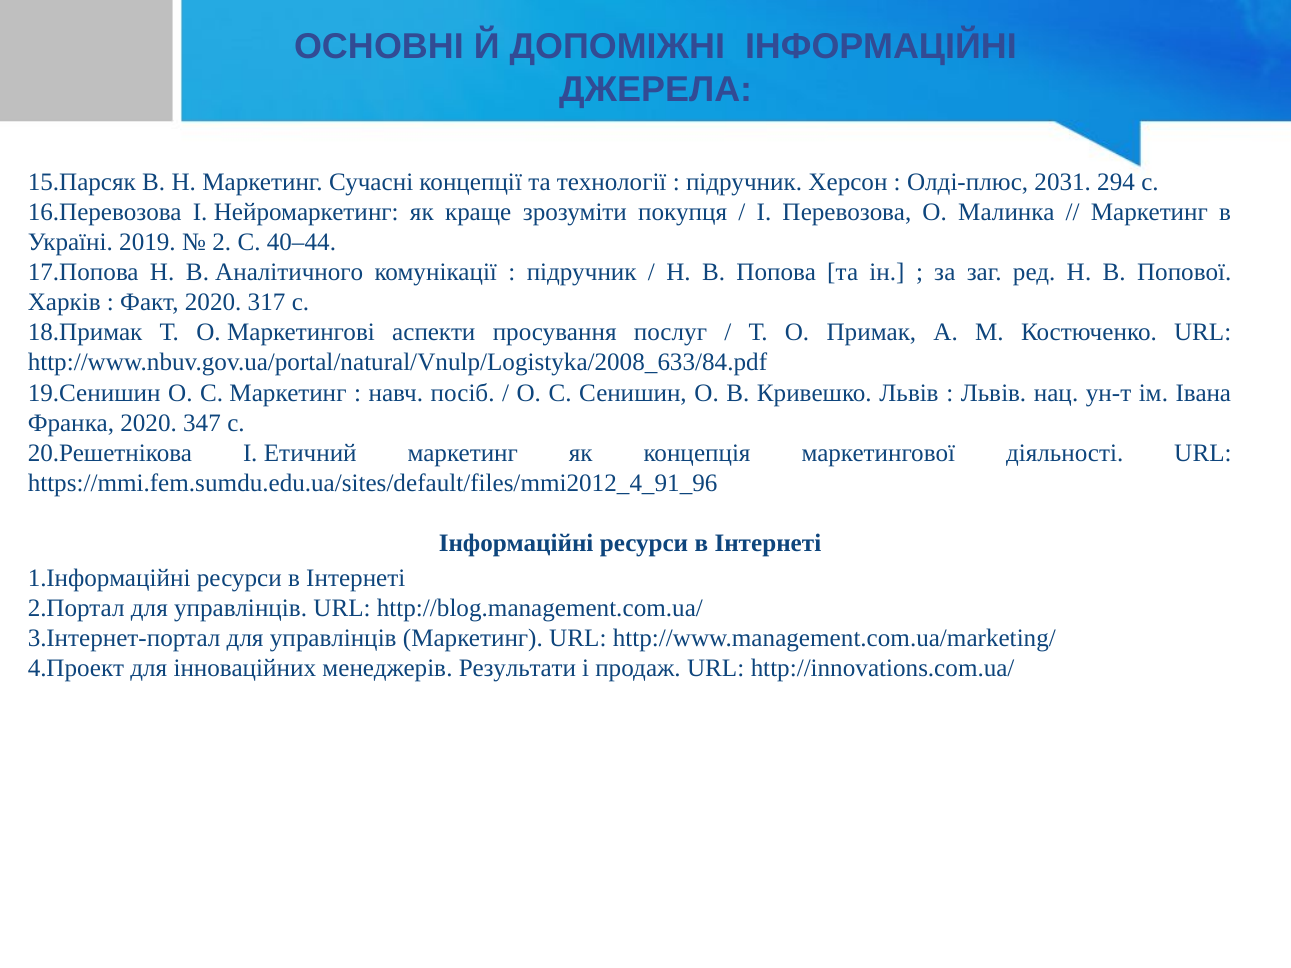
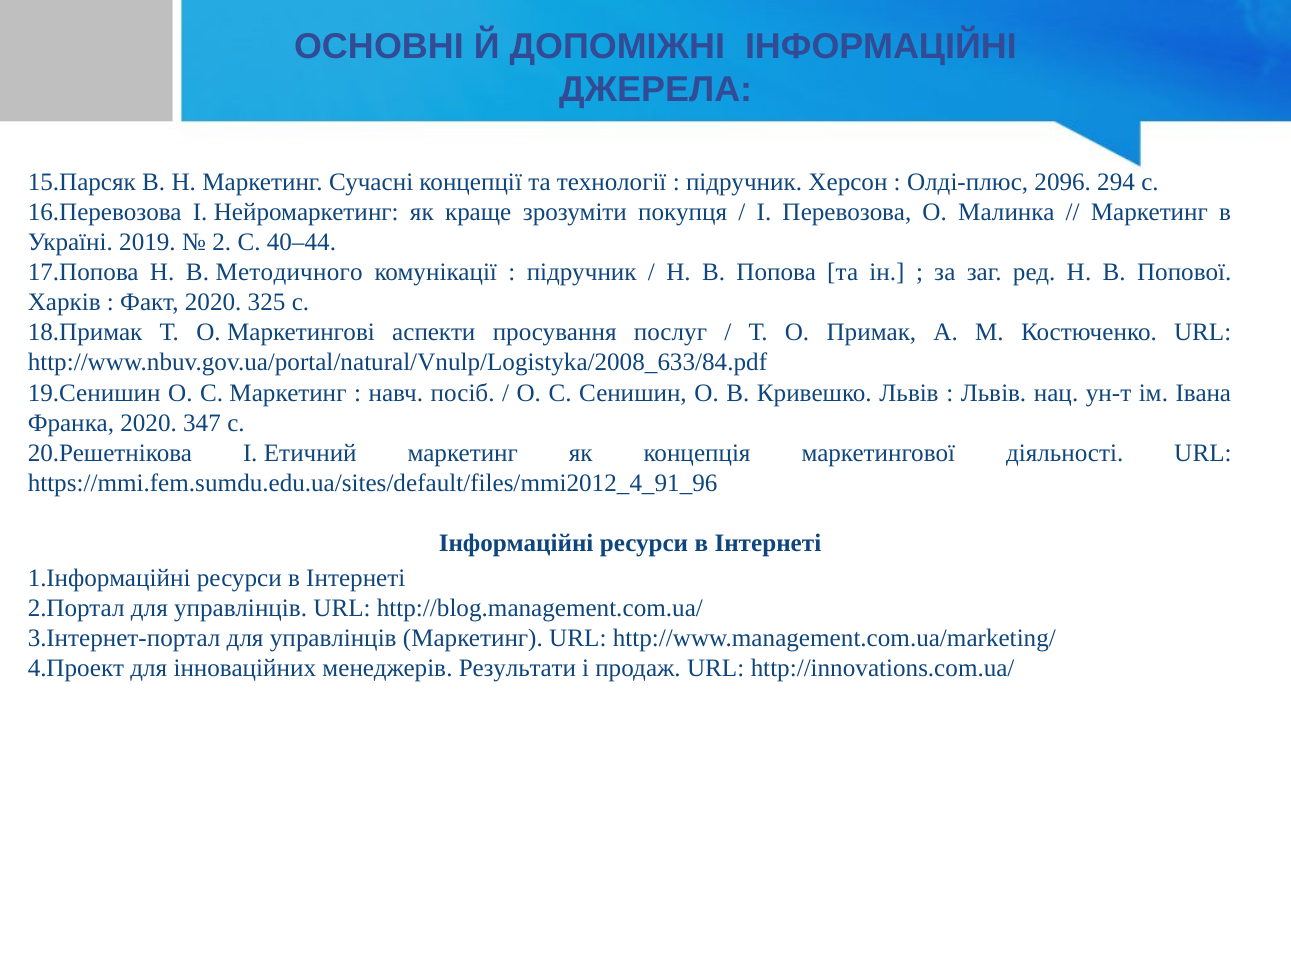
2031: 2031 -> 2096
Аналітичного: Аналітичного -> Методичного
317: 317 -> 325
